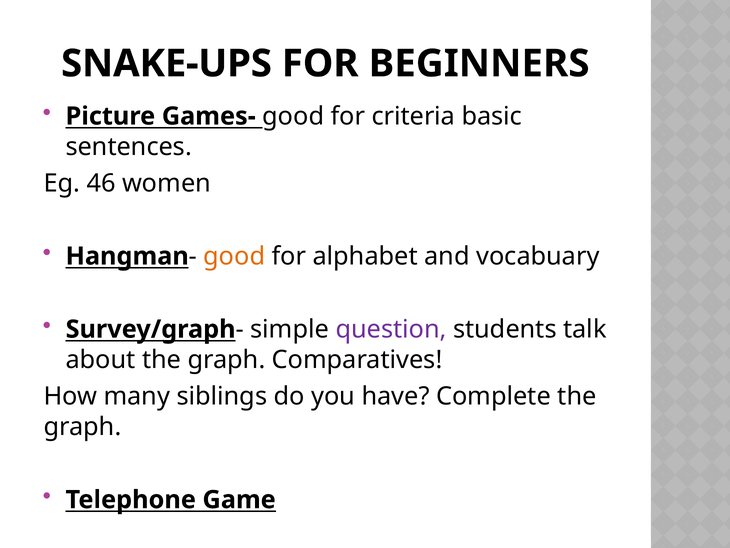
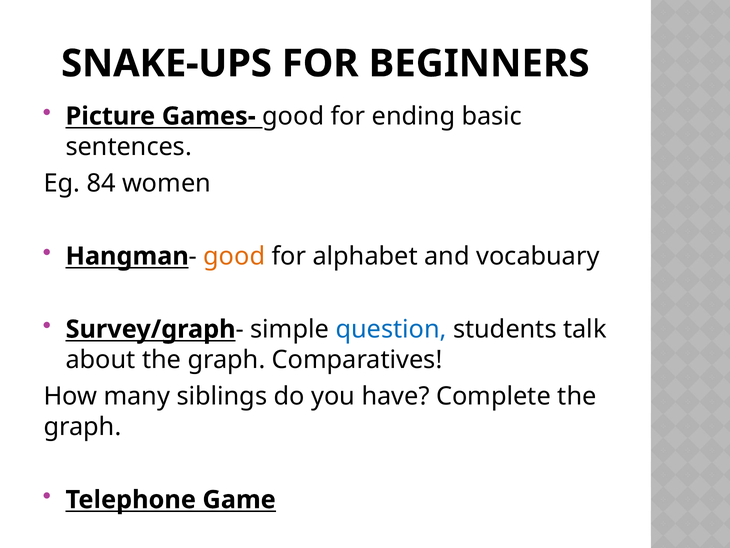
criteria: criteria -> ending
46: 46 -> 84
question colour: purple -> blue
